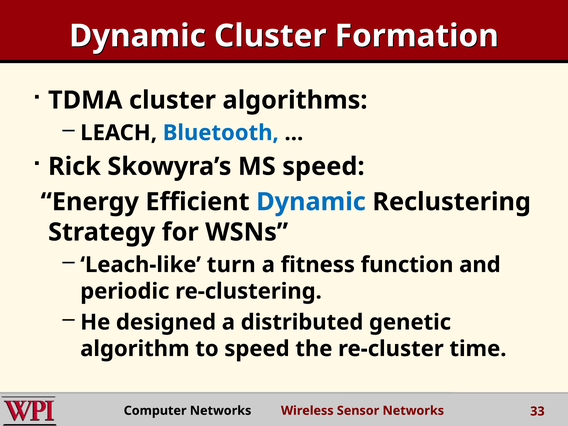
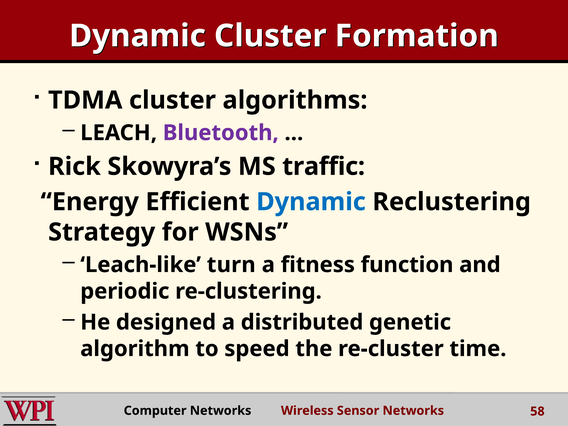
Bluetooth colour: blue -> purple
MS speed: speed -> traffic
33: 33 -> 58
